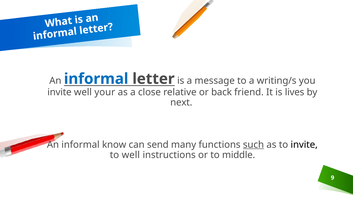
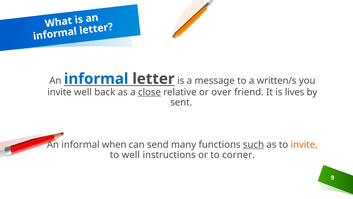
writing/s: writing/s -> written/s
your: your -> back
close underline: none -> present
back: back -> over
next: next -> sent
know: know -> when
invite at (304, 144) colour: black -> orange
middle: middle -> corner
